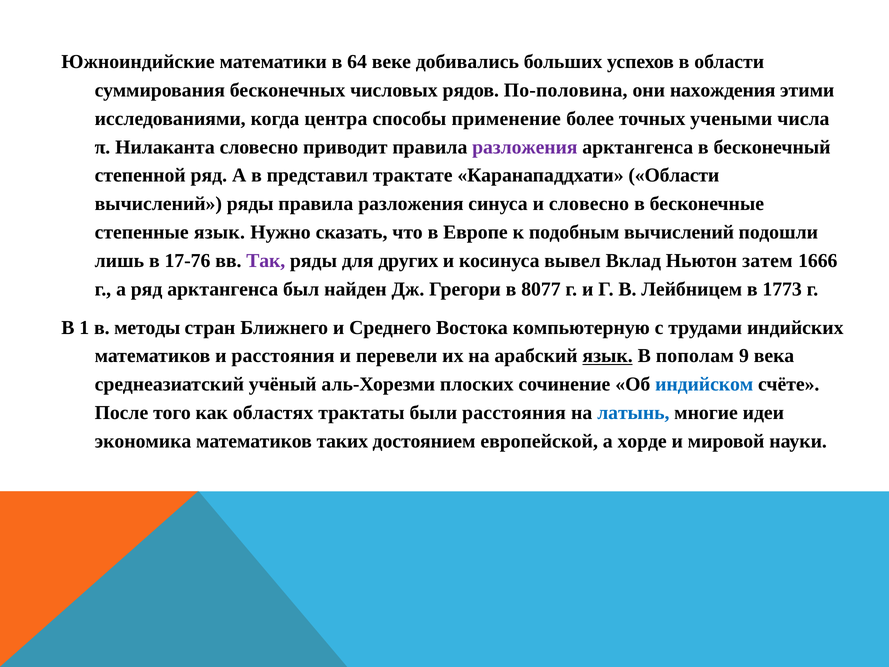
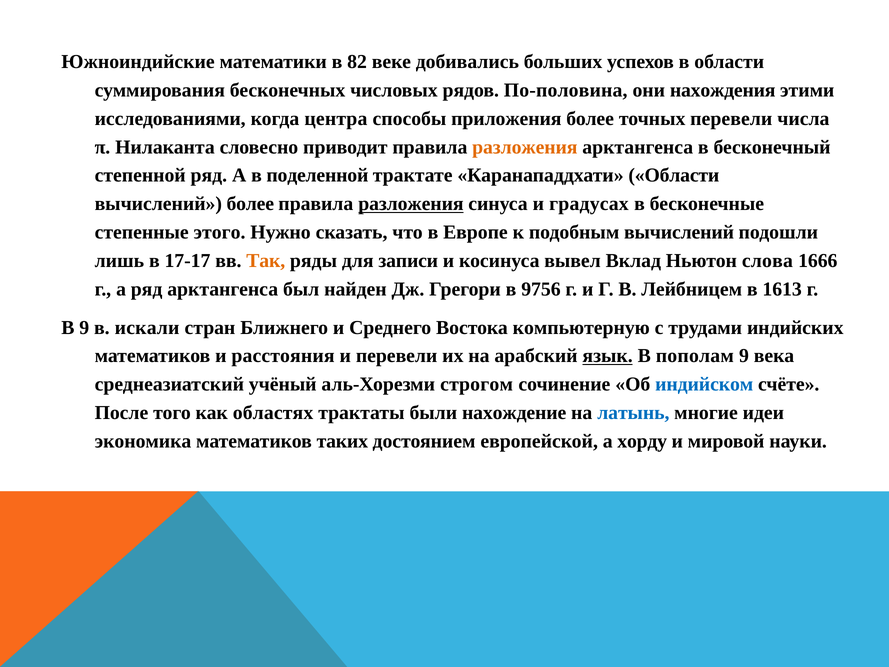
64: 64 -> 82
применение: применение -> приложения
точных учеными: учеными -> перевели
разложения at (525, 147) colour: purple -> orange
представил: представил -> поделенной
вычислений ряды: ряды -> более
разложения at (411, 204) underline: none -> present
и словесно: словесно -> градусах
степенные язык: язык -> этого
17-76: 17-76 -> 17-17
Так colour: purple -> orange
других: других -> записи
затем: затем -> слова
8077: 8077 -> 9756
1773: 1773 -> 1613
В 1: 1 -> 9
методы: методы -> искали
плоских: плоских -> строгом
были расстояния: расстояния -> нахождение
хорде: хорде -> хорду
